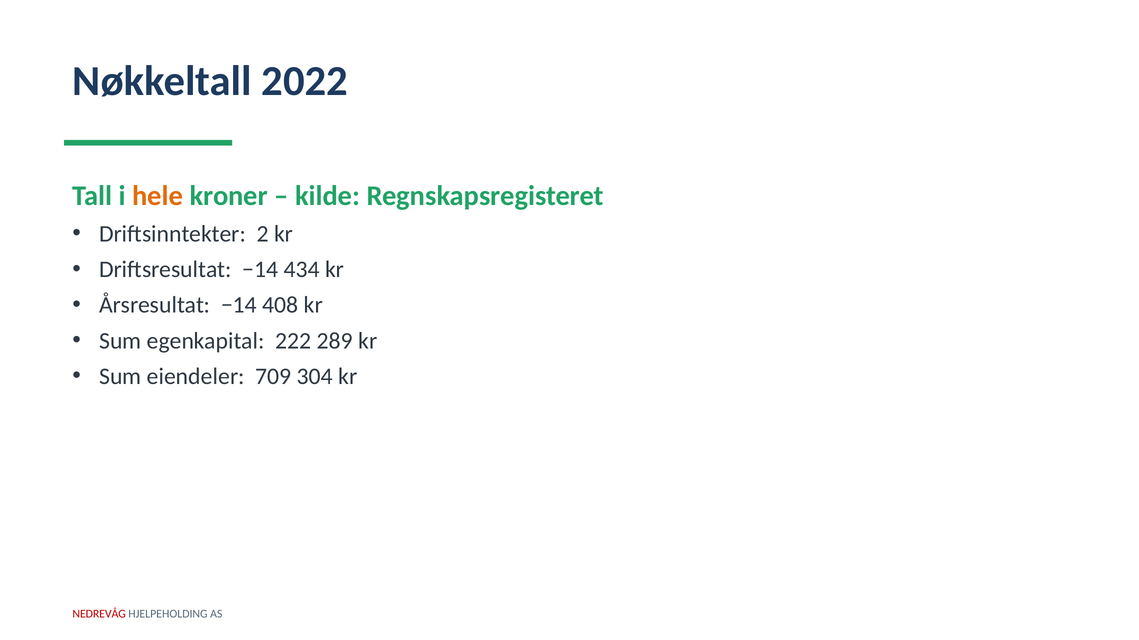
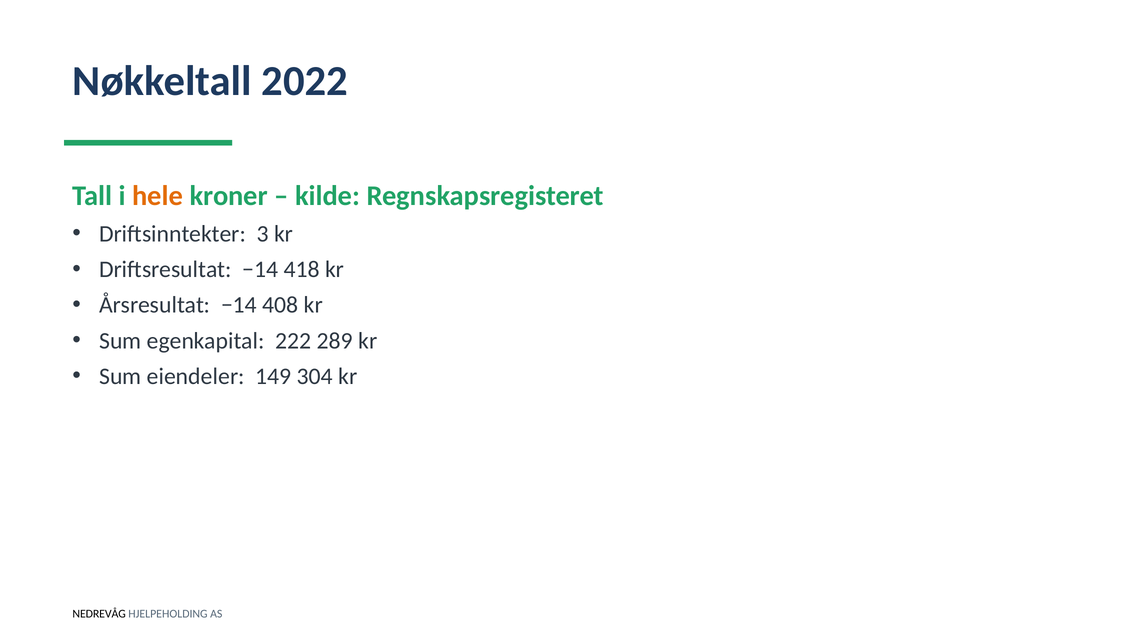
2: 2 -> 3
434: 434 -> 418
709: 709 -> 149
NEDREVÅG colour: red -> black
